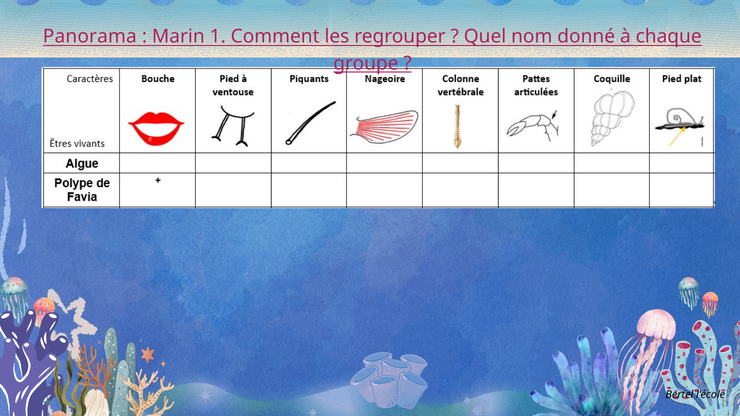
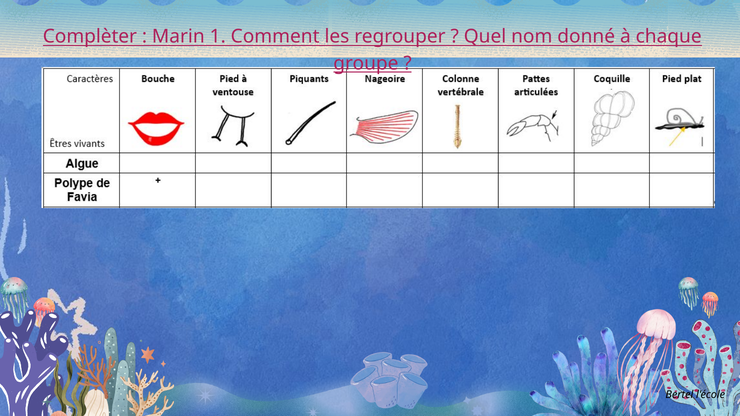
Panorama: Panorama -> Complèter
